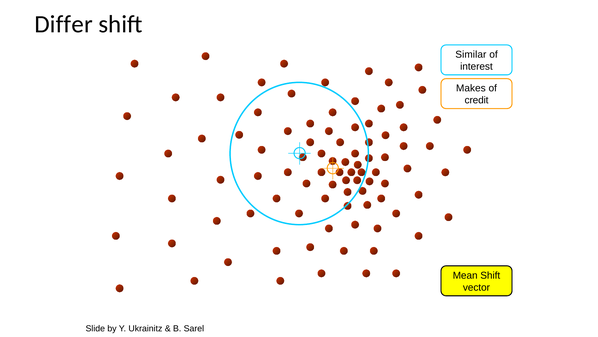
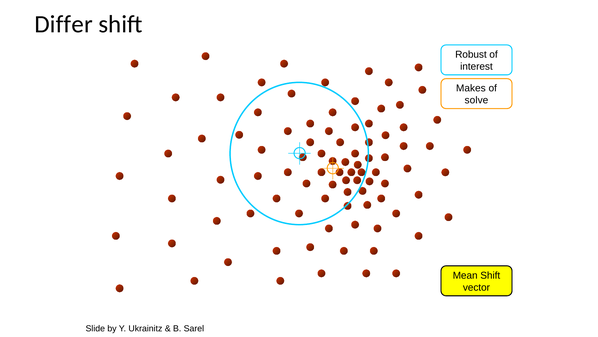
Similar: Similar -> Robust
credit: credit -> solve
